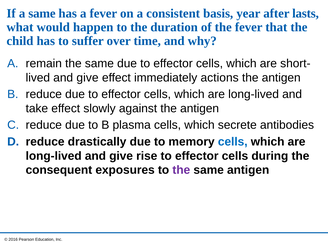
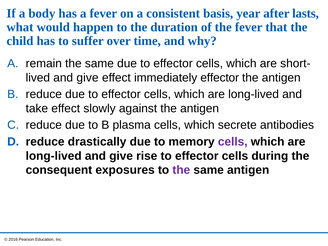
a same: same -> body
immediately actions: actions -> effector
cells at (233, 142) colour: blue -> purple
